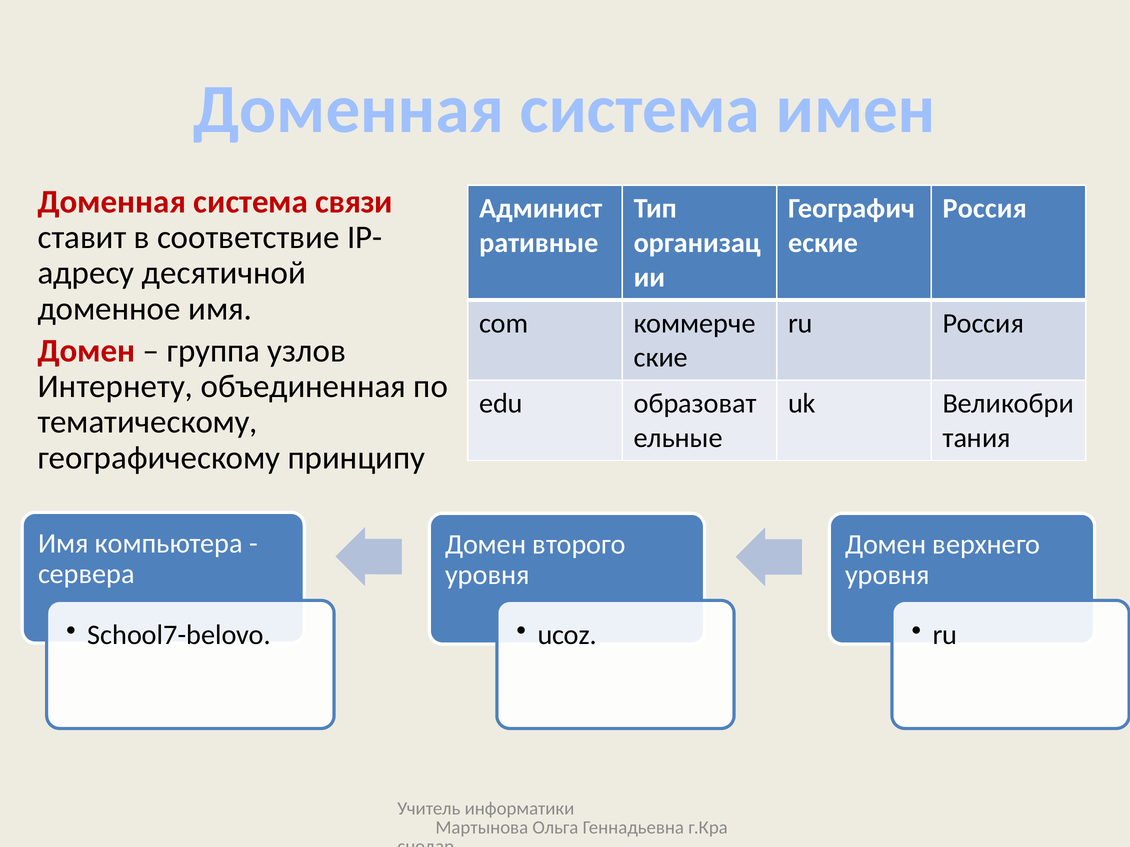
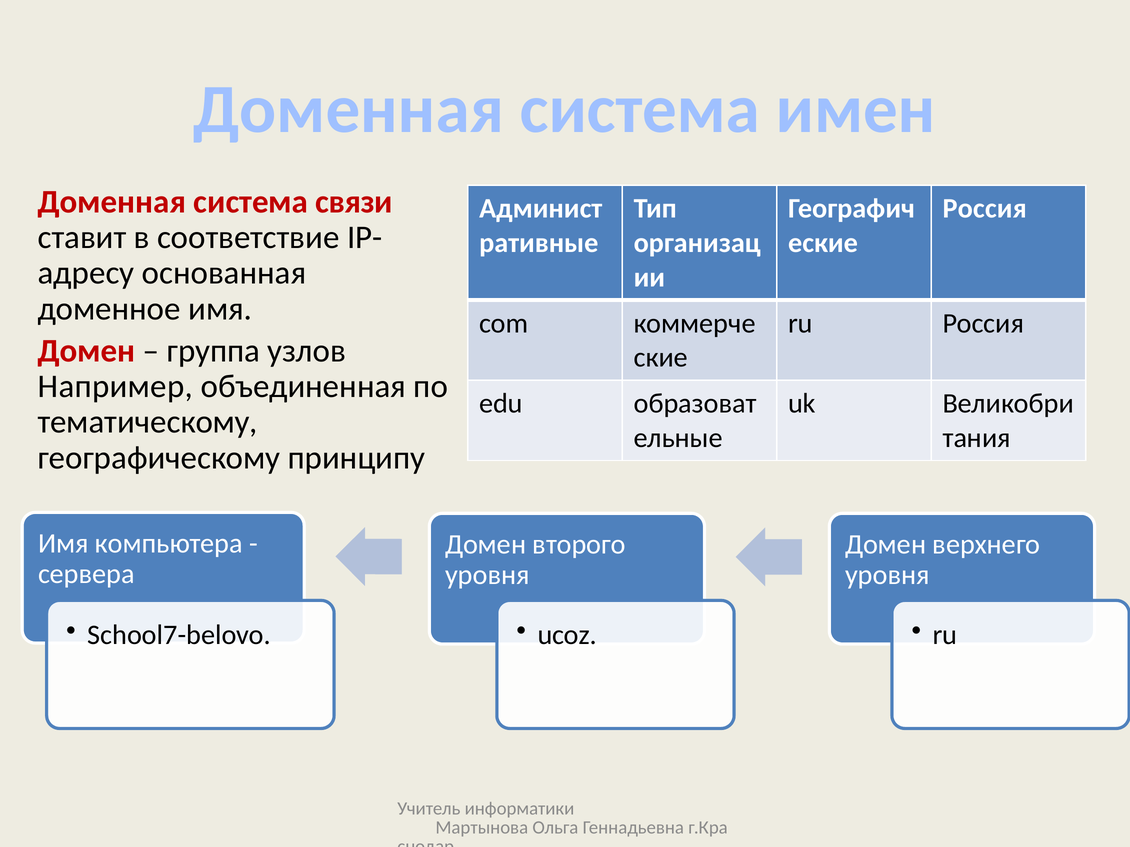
десятичной: десятичной -> основанная
Интернету: Интернету -> Например
